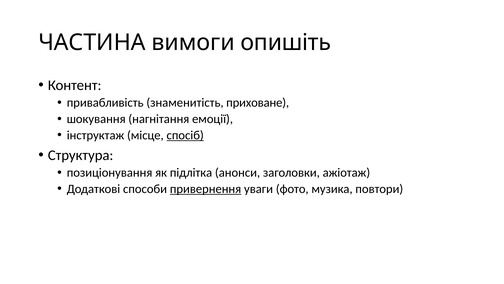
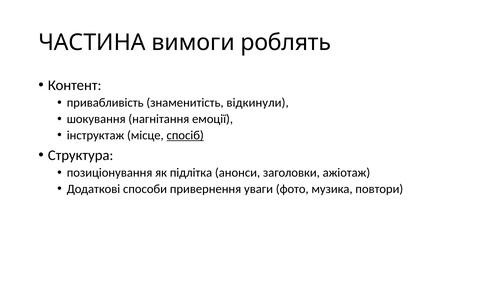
опишіть: опишіть -> роблять
приховане: приховане -> відкинули
привернення underline: present -> none
